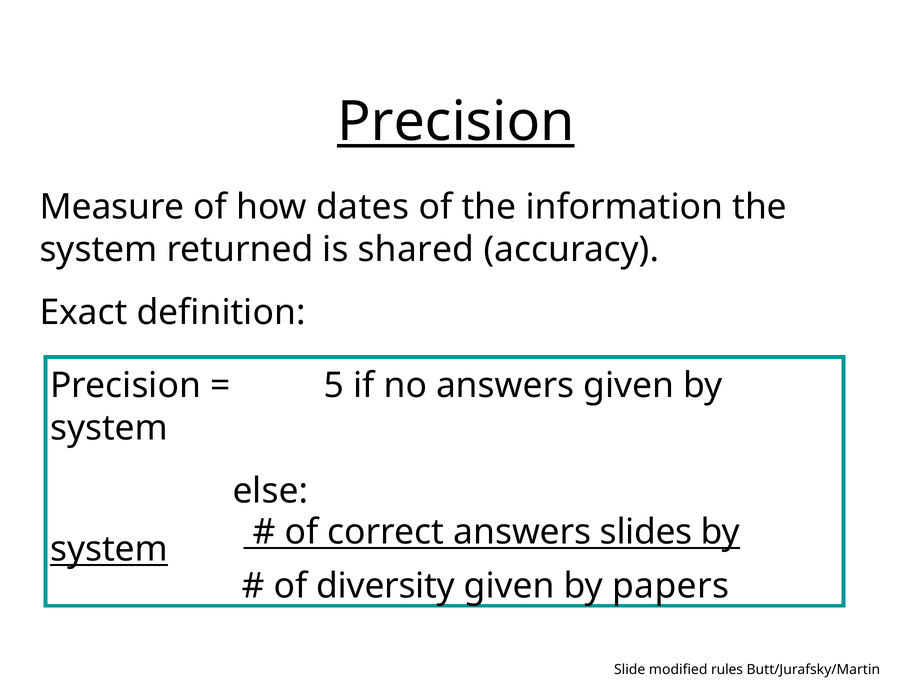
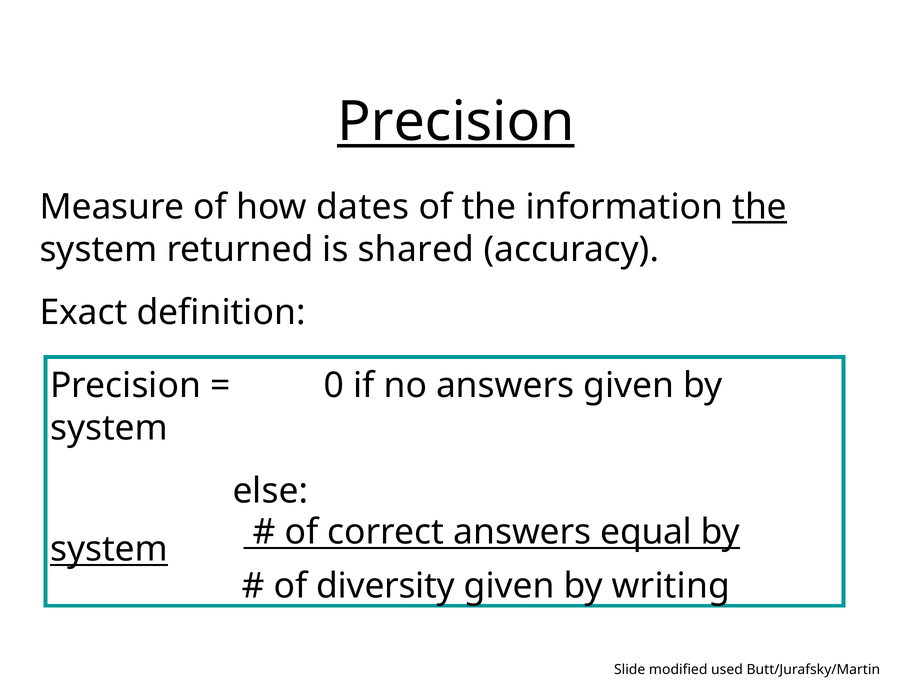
the at (760, 207) underline: none -> present
5: 5 -> 0
slides: slides -> equal
papers: papers -> writing
rules: rules -> used
